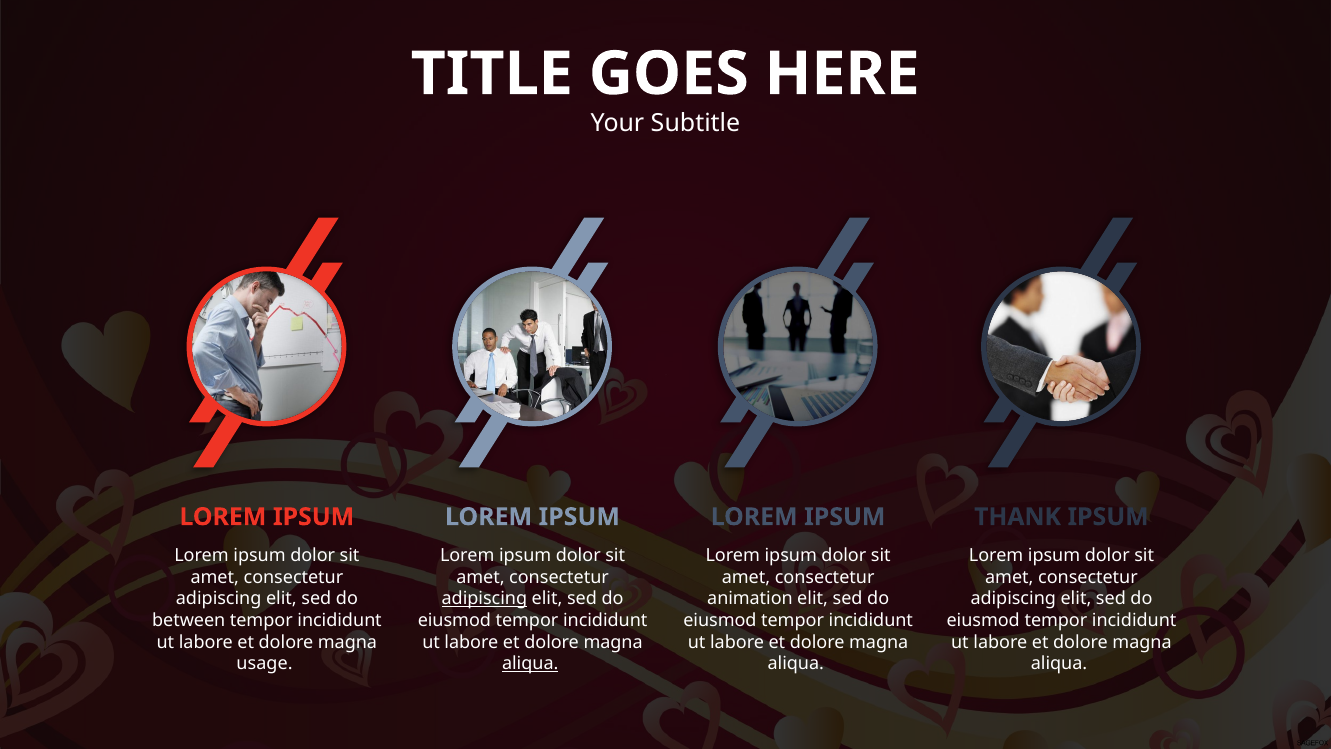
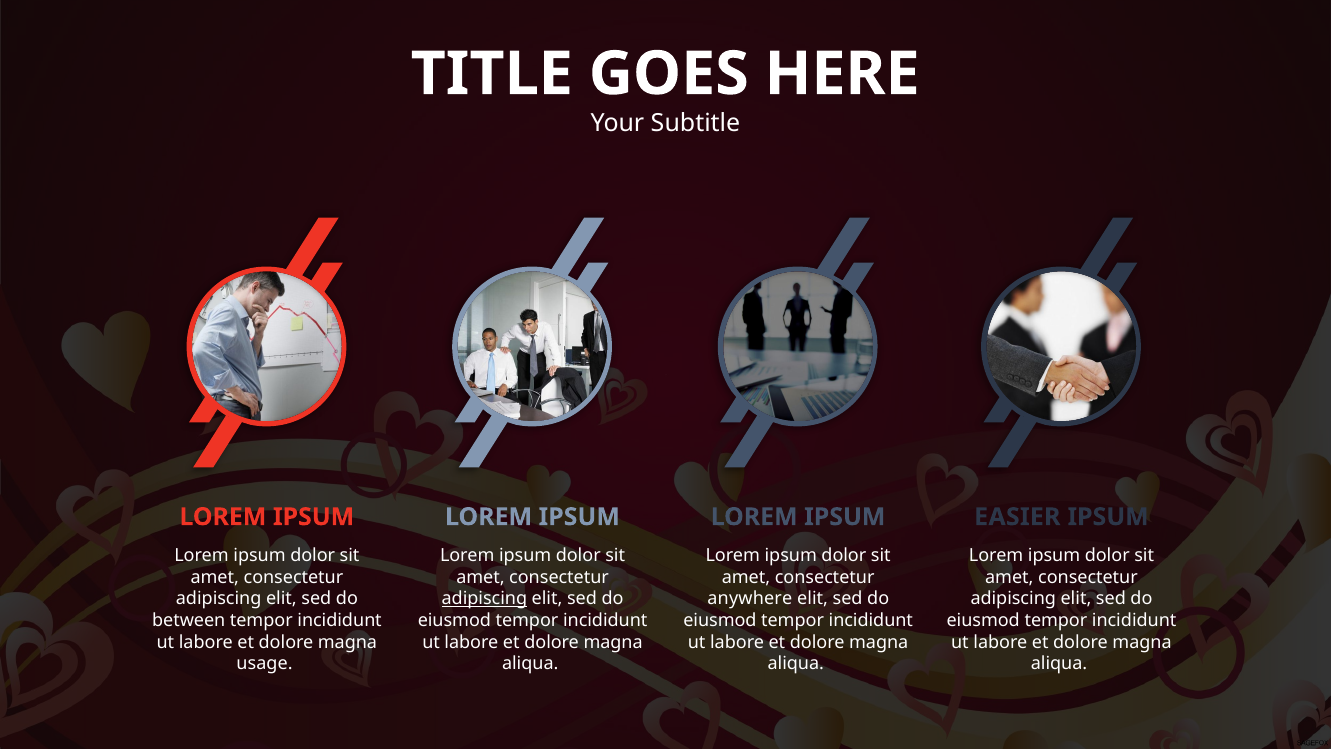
THANK: THANK -> EASIER
animation: animation -> anywhere
aliqua at (530, 664) underline: present -> none
